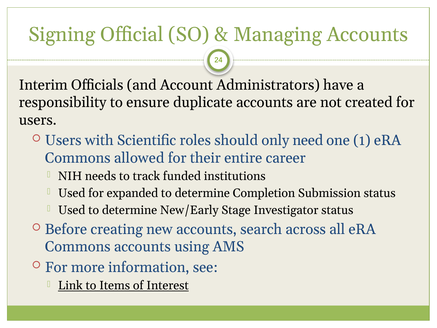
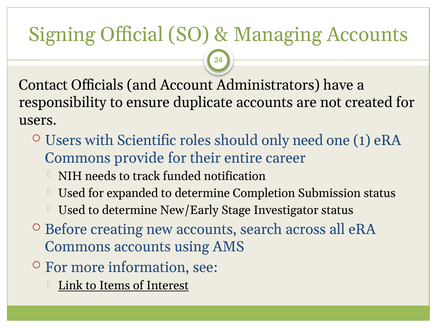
Interim: Interim -> Contact
allowed: allowed -> provide
institutions: institutions -> notification
